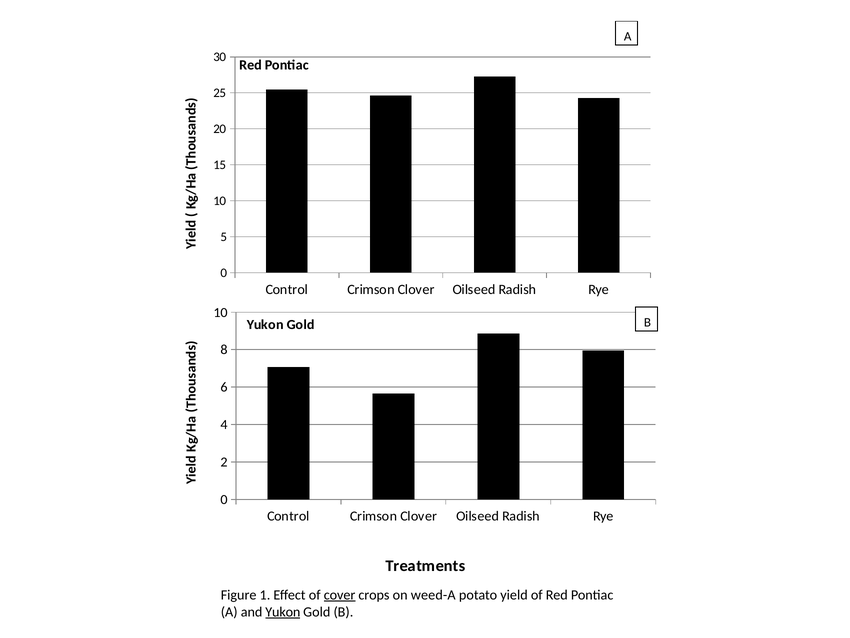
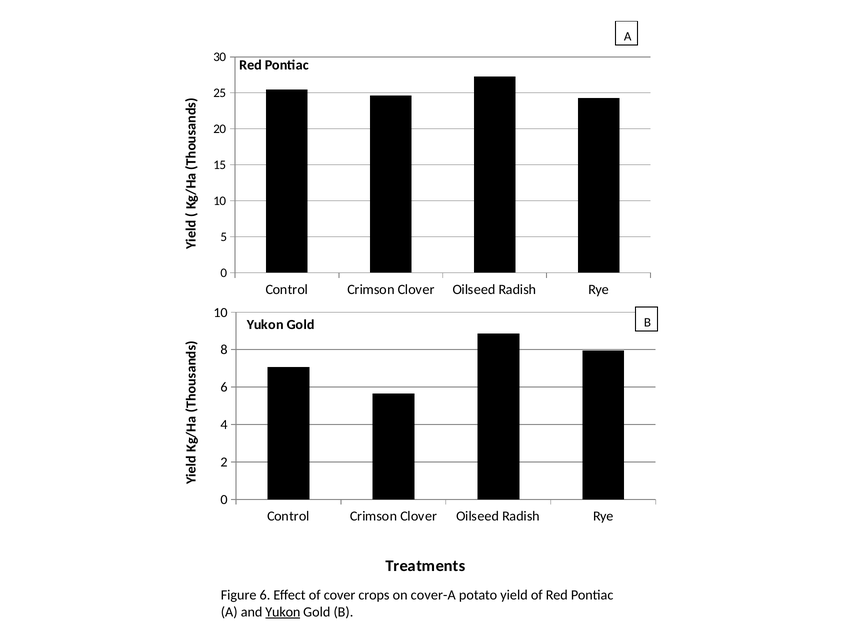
Figure 1: 1 -> 6
cover underline: present -> none
weed-A: weed-A -> cover-A
